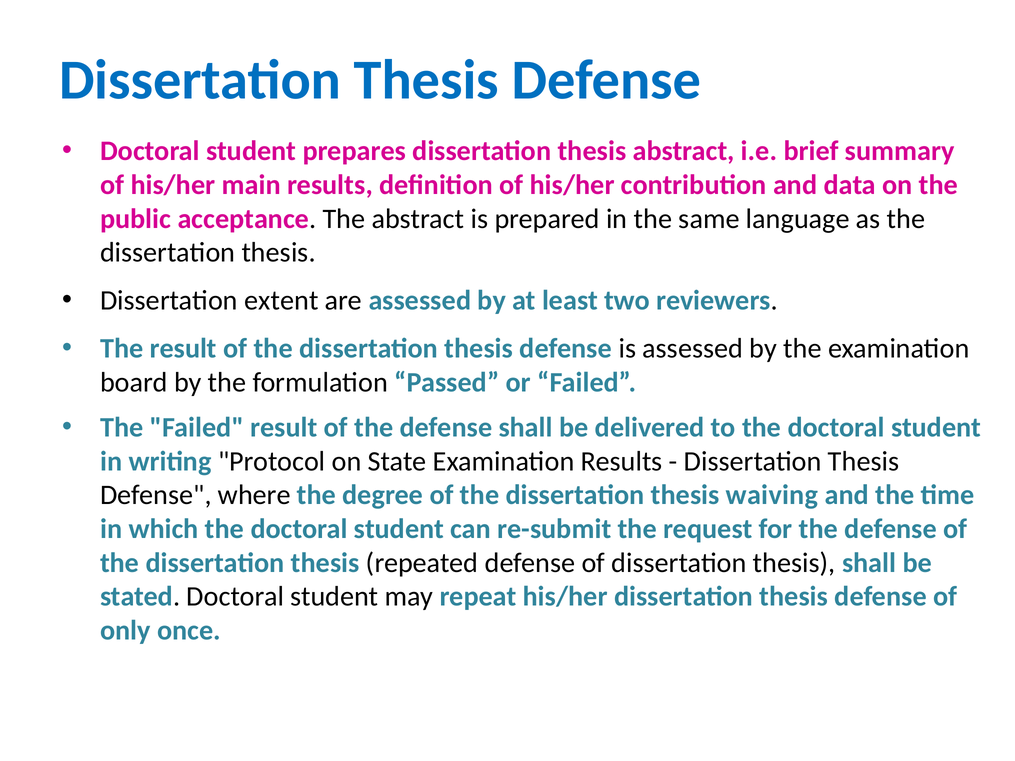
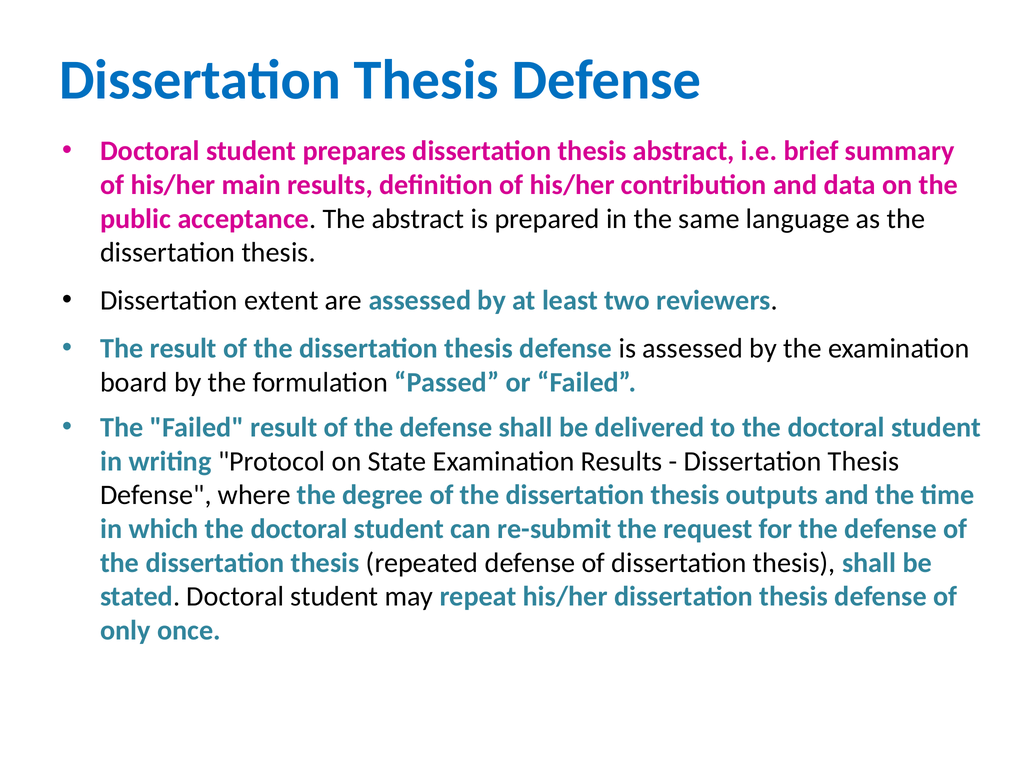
waiving: waiving -> outputs
